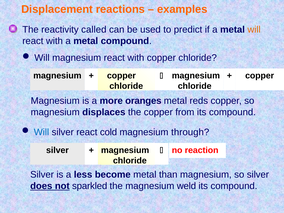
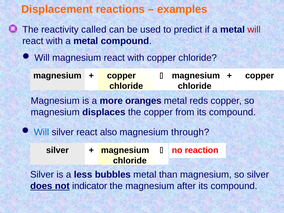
will at (254, 30) colour: orange -> red
cold: cold -> also
become: become -> bubbles
sparkled: sparkled -> indicator
weld: weld -> after
